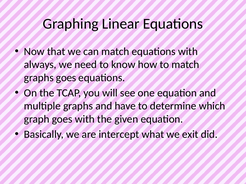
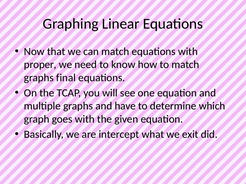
always: always -> proper
graphs goes: goes -> final
